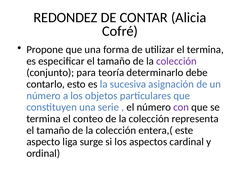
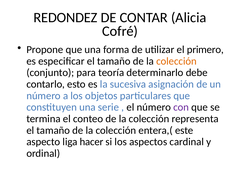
el termina: termina -> primero
colección at (176, 61) colour: purple -> orange
surge: surge -> hacer
